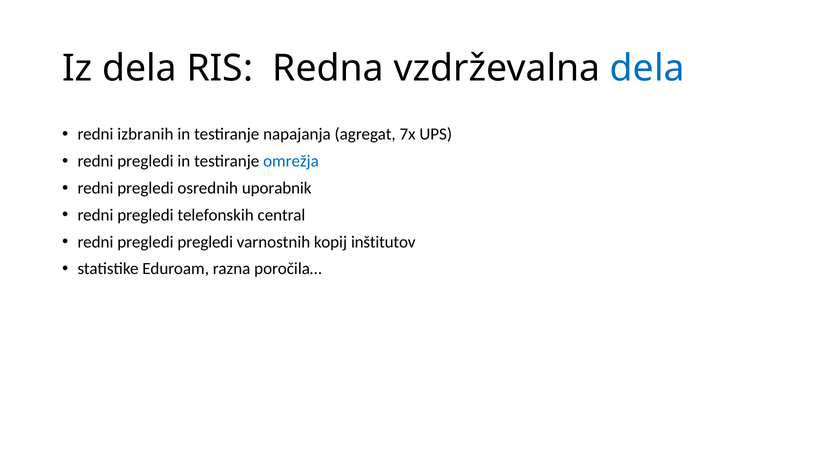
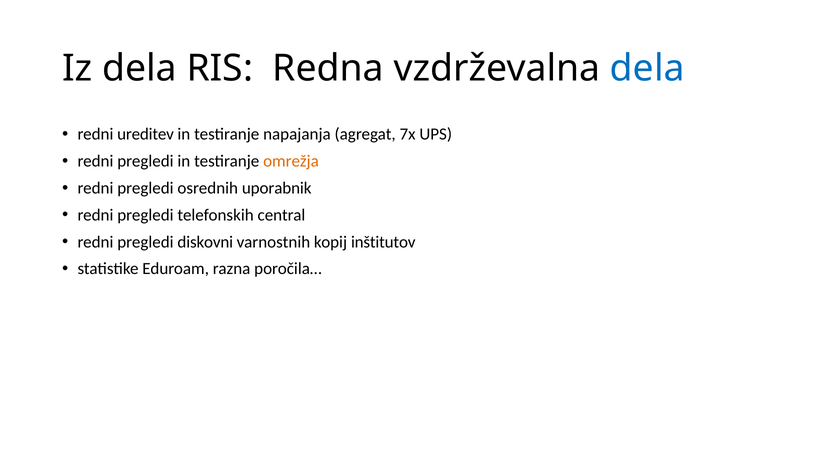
izbranih: izbranih -> ureditev
omrežja colour: blue -> orange
pregledi pregledi: pregledi -> diskovni
